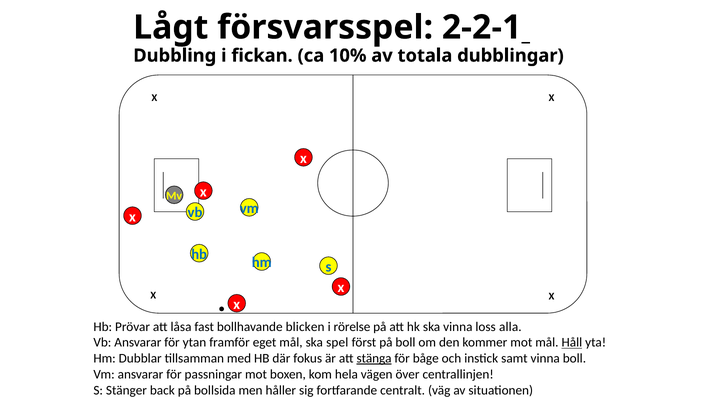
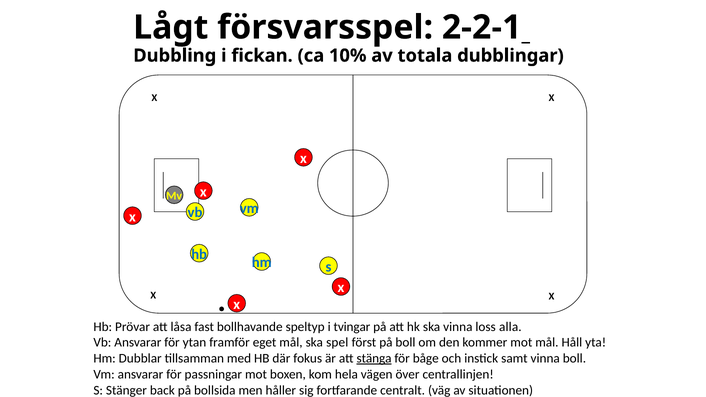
blicken: blicken -> speltyp
rörelse: rörelse -> tvingar
Håll underline: present -> none
